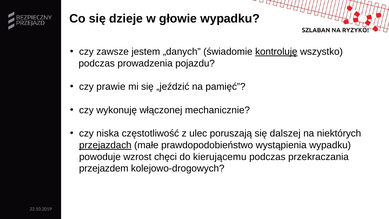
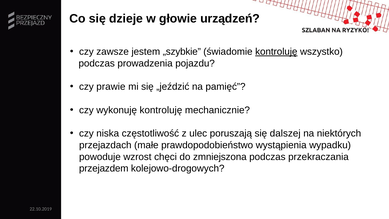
głowie wypadku: wypadku -> urządzeń
„danych: „danych -> „szybkie
wykonuję włączonej: włączonej -> kontroluję
przejazdach underline: present -> none
kierującemu: kierującemu -> zmniejszona
